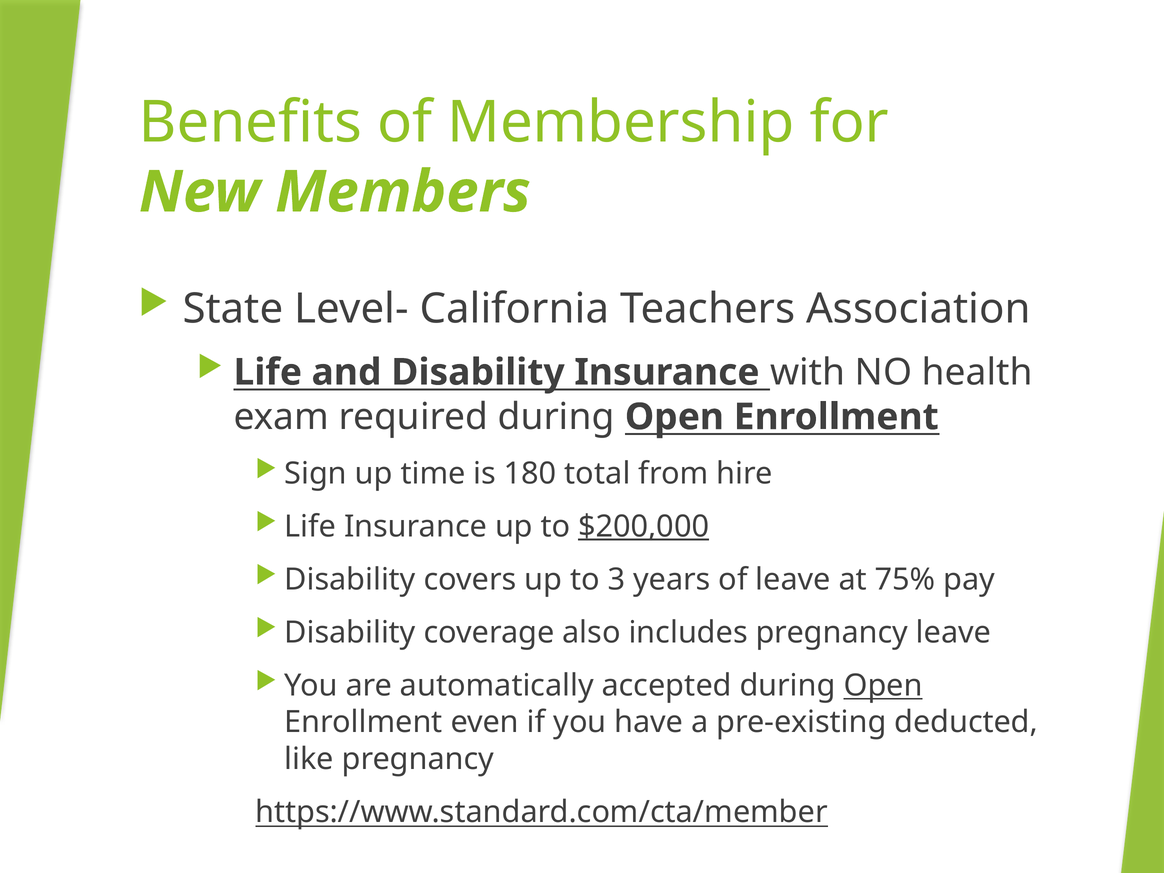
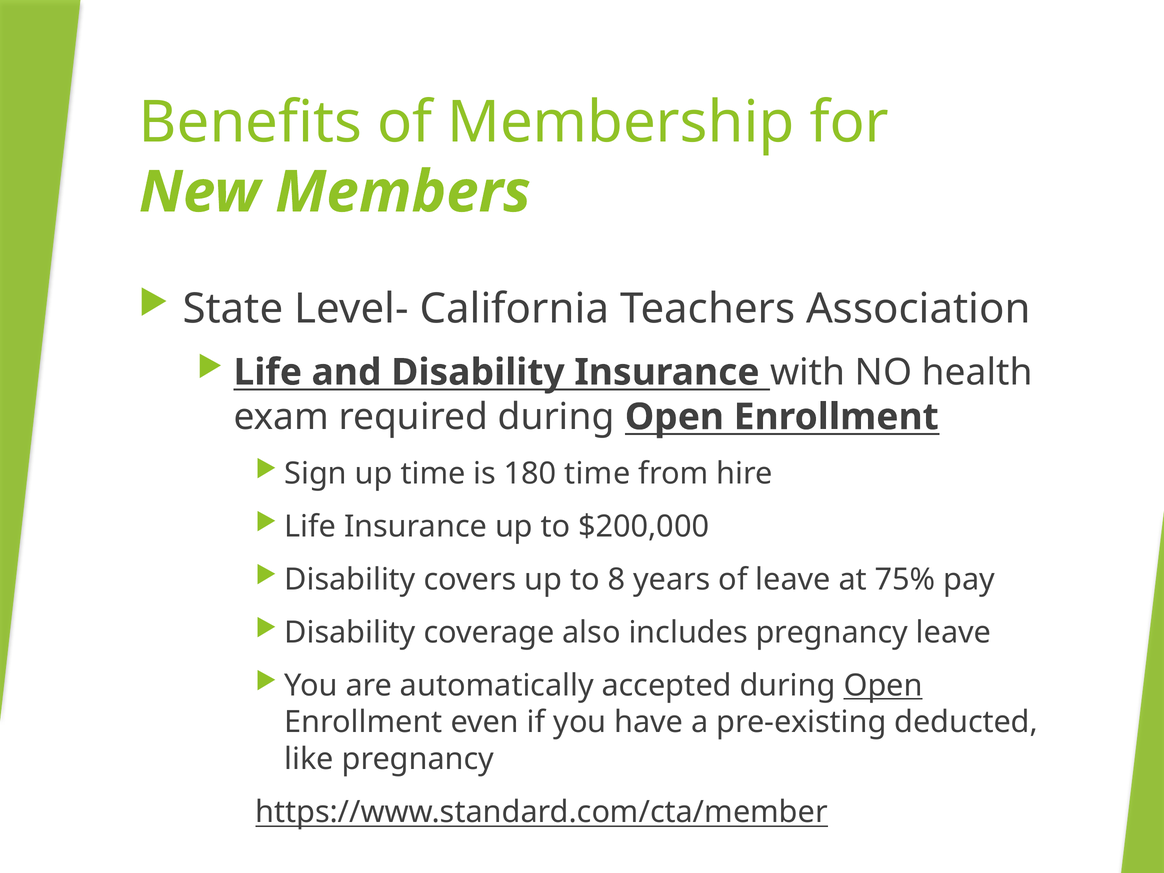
180 total: total -> time
$200,000 underline: present -> none
3: 3 -> 8
